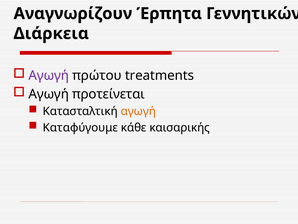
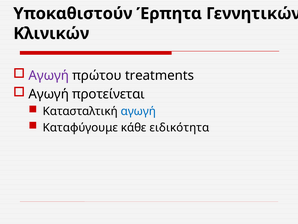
Αναγνωρίζουν: Αναγνωρίζουν -> Υποκαθιστούν
Διάρκεια: Διάρκεια -> Κλινικών
αγωγή at (138, 111) colour: orange -> blue
καισαρικής: καισαρικής -> ειδικότητα
